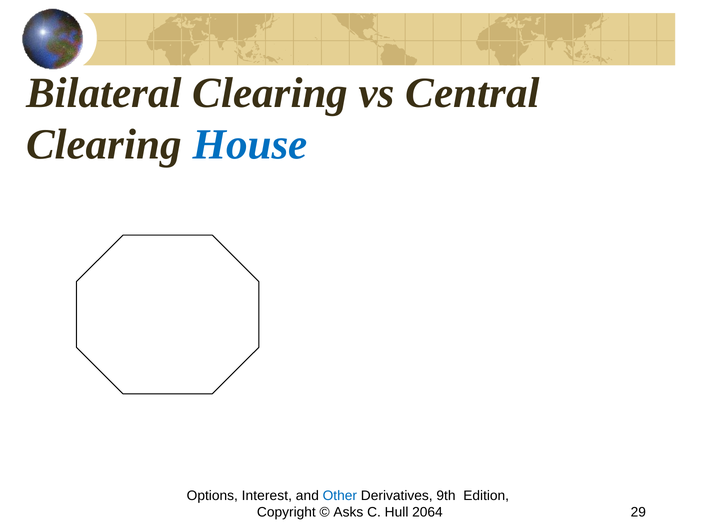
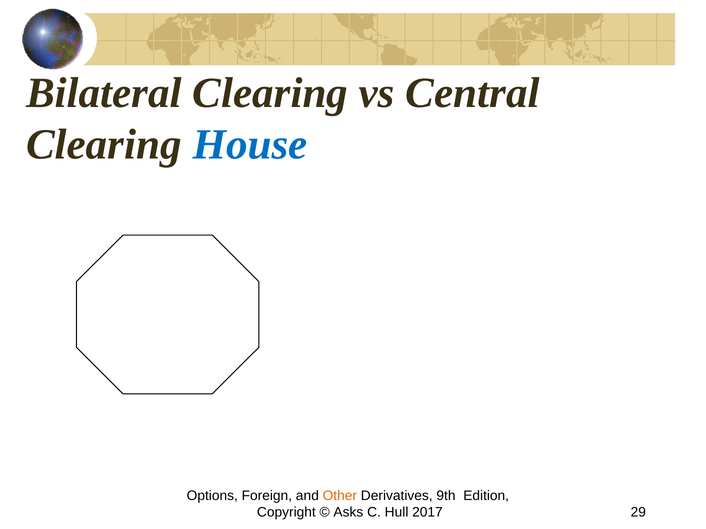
Interest: Interest -> Foreign
Other colour: blue -> orange
2064: 2064 -> 2017
